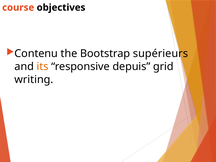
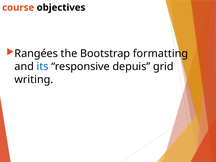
Contenu: Contenu -> Rangées
supérieurs: supérieurs -> formatting
its colour: orange -> blue
